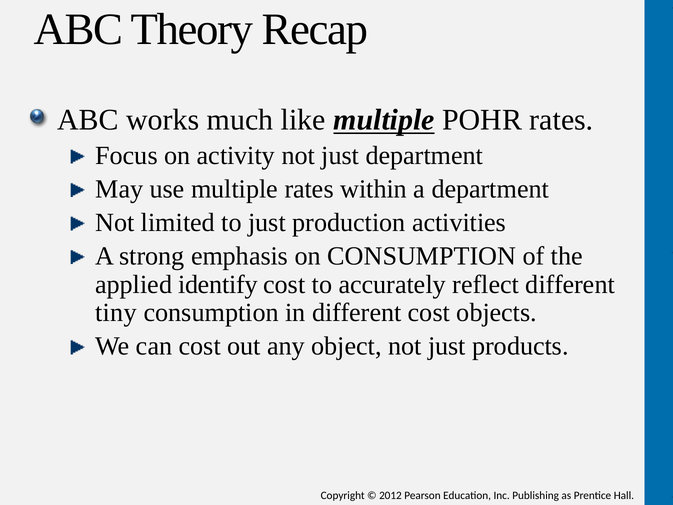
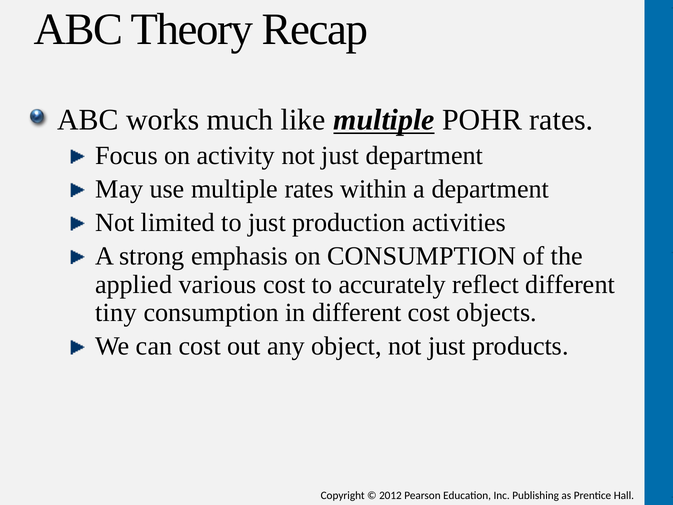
identify: identify -> various
